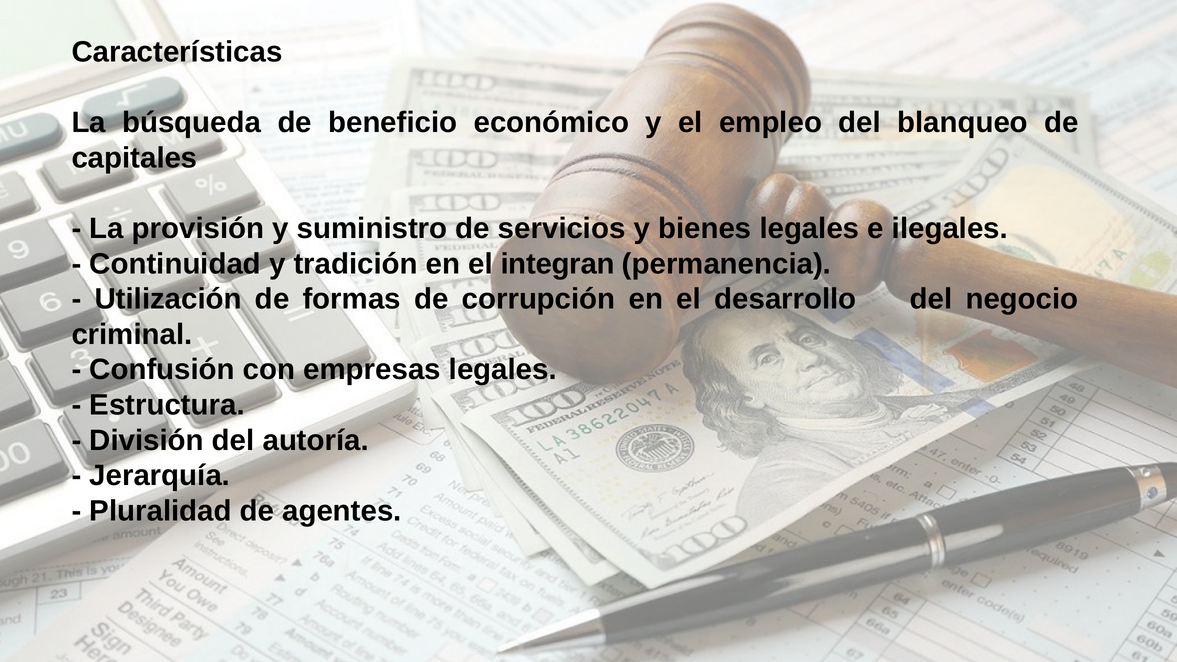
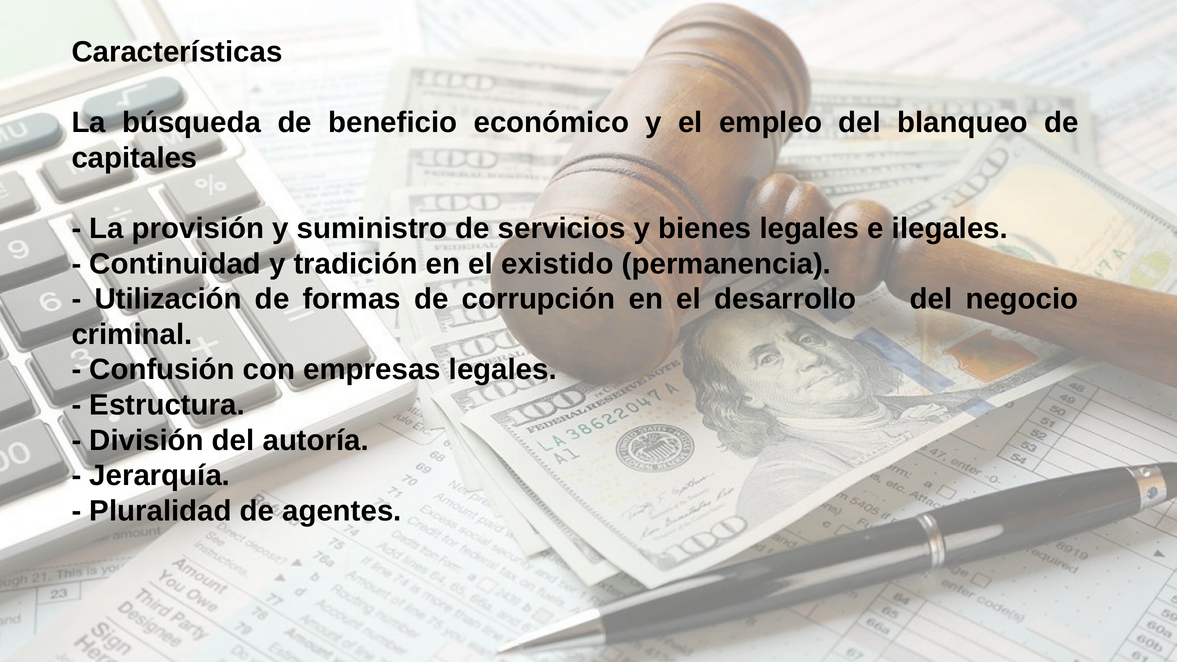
integran: integran -> existido
